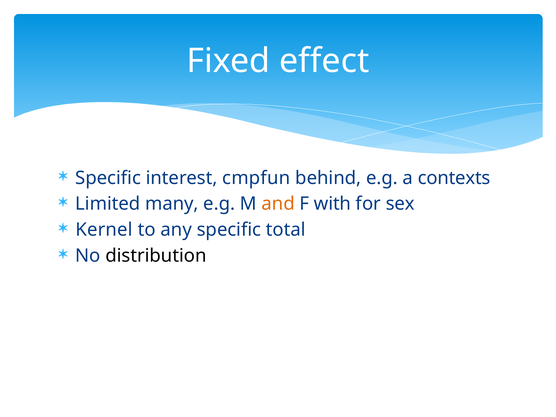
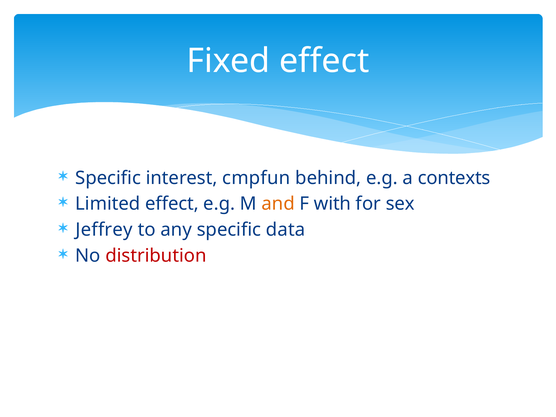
Limited many: many -> effect
Kernel: Kernel -> Jeffrey
total: total -> data
distribution colour: black -> red
